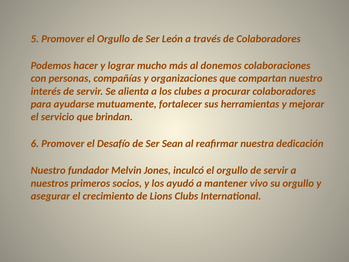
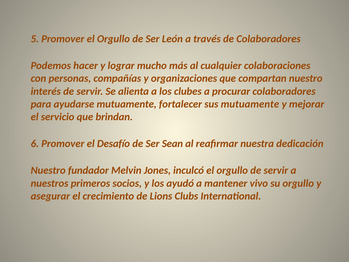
donemos: donemos -> cualquier
sus herramientas: herramientas -> mutuamente
